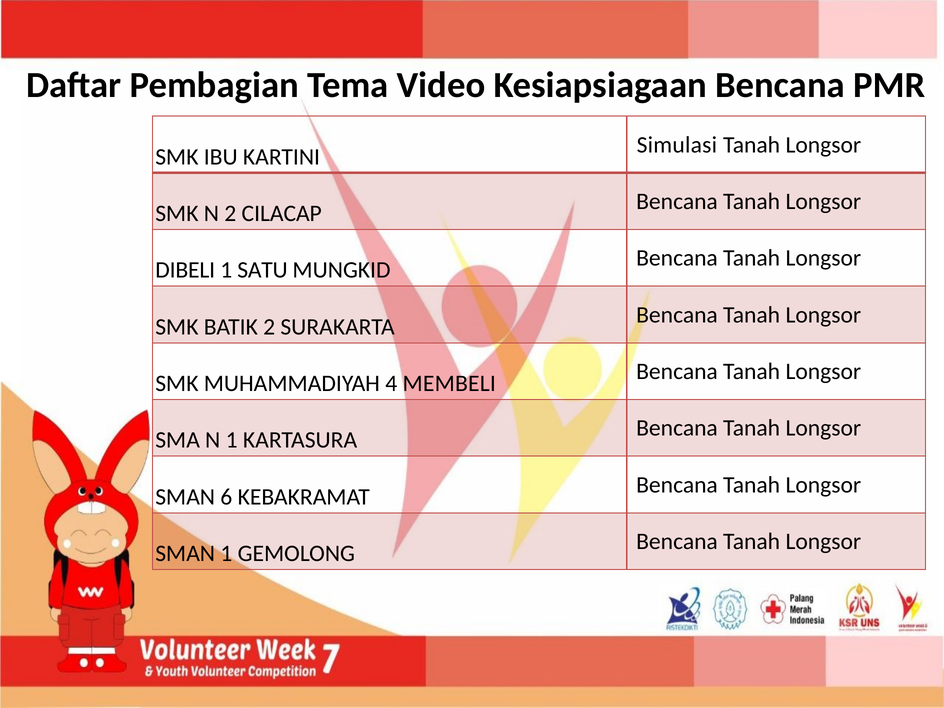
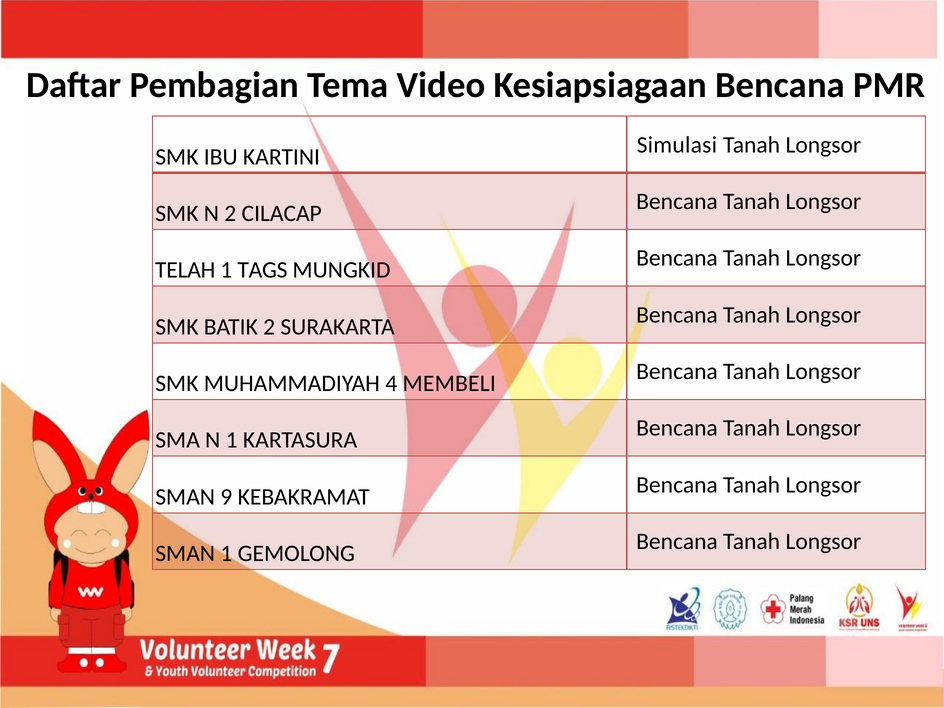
DIBELI: DIBELI -> TELAH
SATU: SATU -> TAGS
6: 6 -> 9
